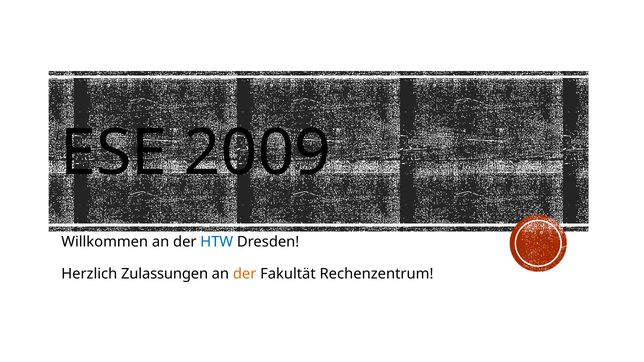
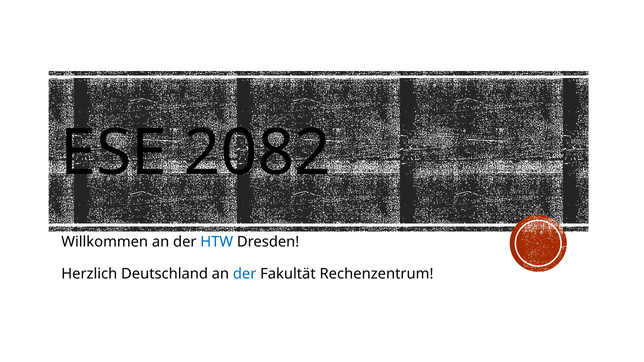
2009: 2009 -> 2082
Zulassungen: Zulassungen -> Deutschland
der at (245, 274) colour: orange -> blue
